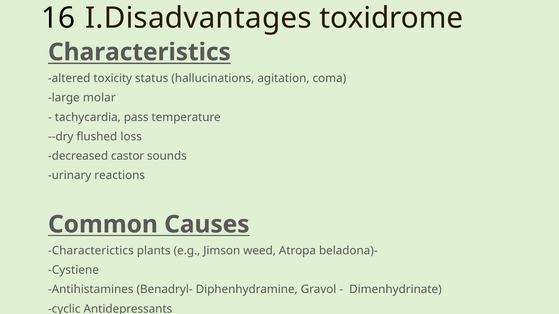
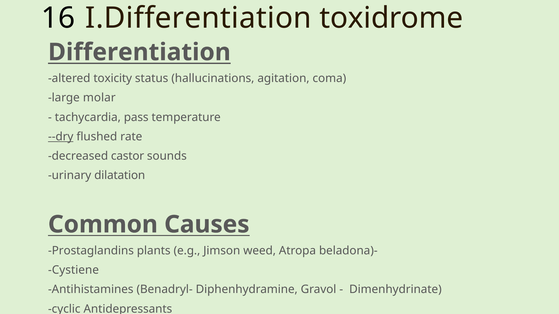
I.Disadvantages: I.Disadvantages -> I.Differentiation
Characteristics: Characteristics -> Differentiation
--dry underline: none -> present
loss: loss -> rate
reactions: reactions -> dilatation
Characterictics: Characterictics -> Prostaglandins
